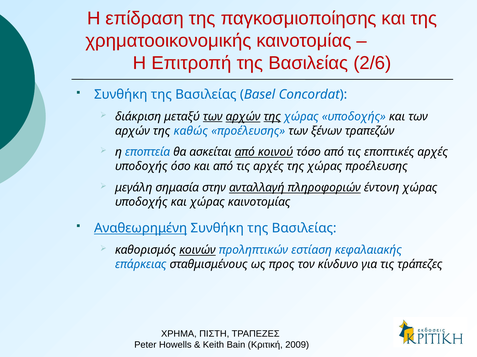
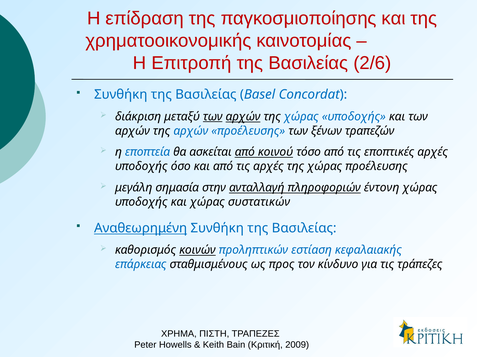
της at (272, 117) underline: present -> none
της καθώς: καθώς -> αρχών
χώρας καινοτομίας: καινοτομίας -> συστατικών
